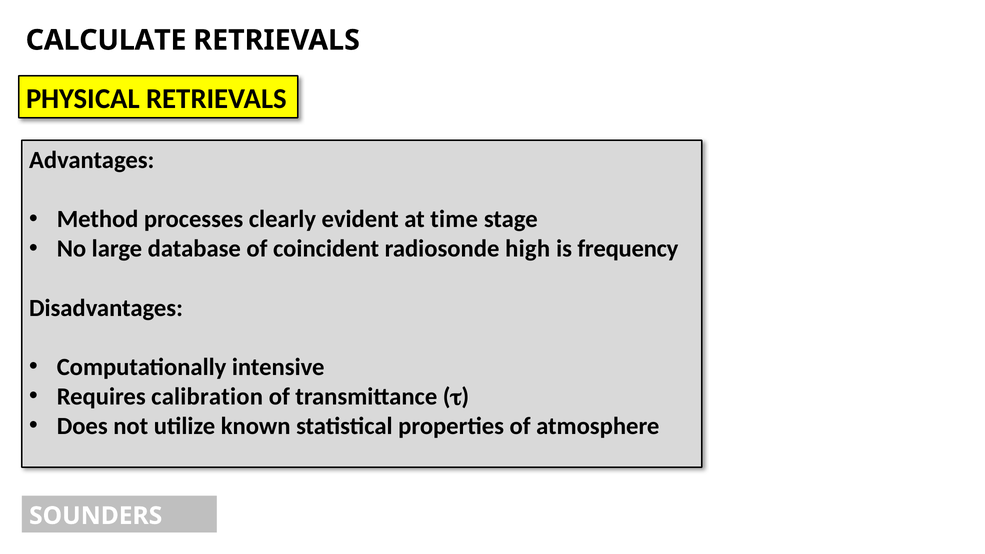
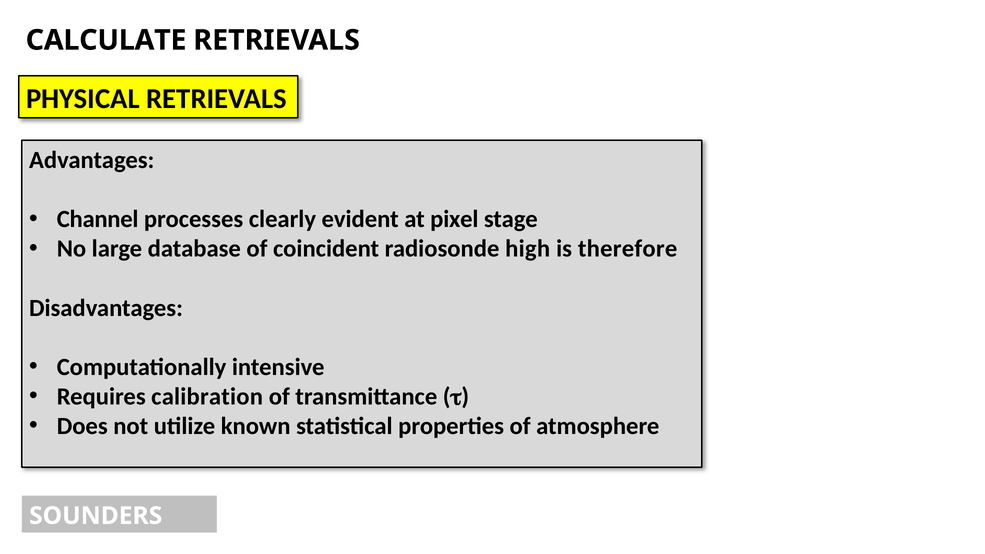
Method: Method -> Channel
time: time -> pixel
frequency: frequency -> therefore
